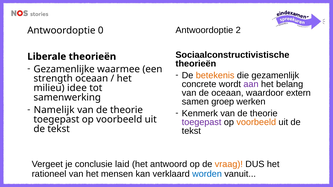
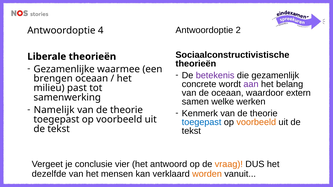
0: 0 -> 4
betekenis colour: orange -> purple
strength: strength -> brengen
idee: idee -> past
groep: groep -> welke
toegepast at (202, 122) colour: purple -> blue
laid: laid -> vier
rationeel: rationeel -> dezelfde
worden colour: blue -> orange
